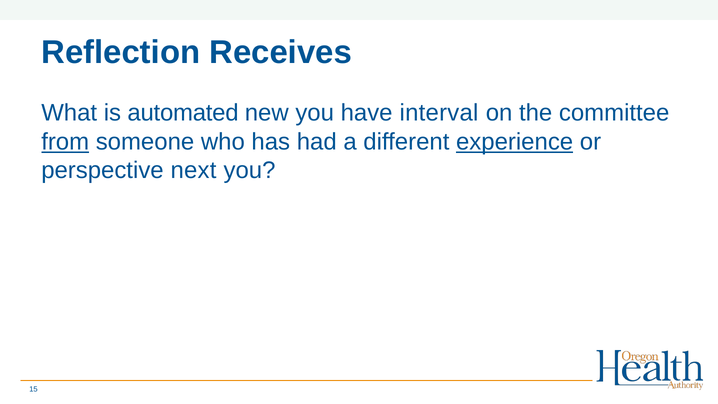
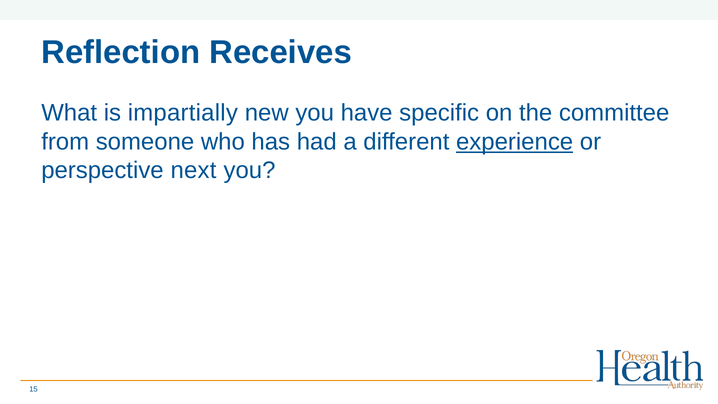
automated: automated -> impartially
interval: interval -> specific
from underline: present -> none
